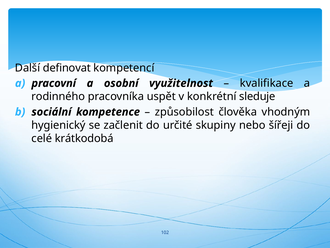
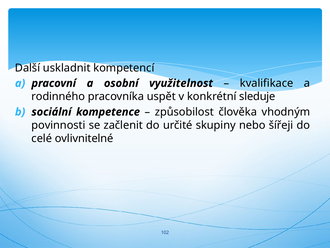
definovat: definovat -> uskladnit
hygienický: hygienický -> povinnosti
krátkodobá: krátkodobá -> ovlivnitelné
